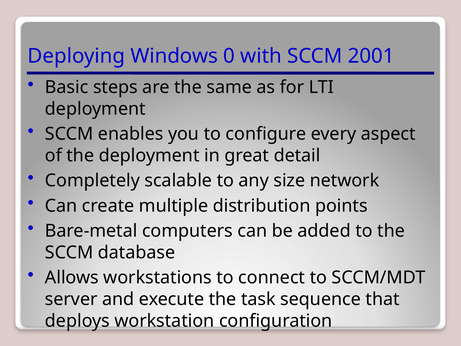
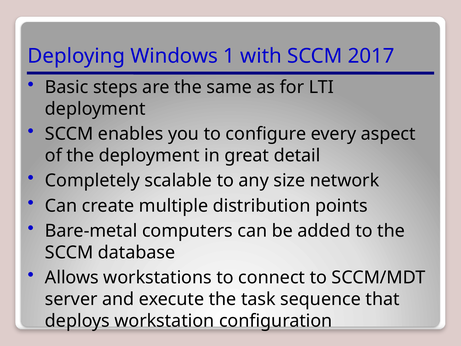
0: 0 -> 1
2001: 2001 -> 2017
